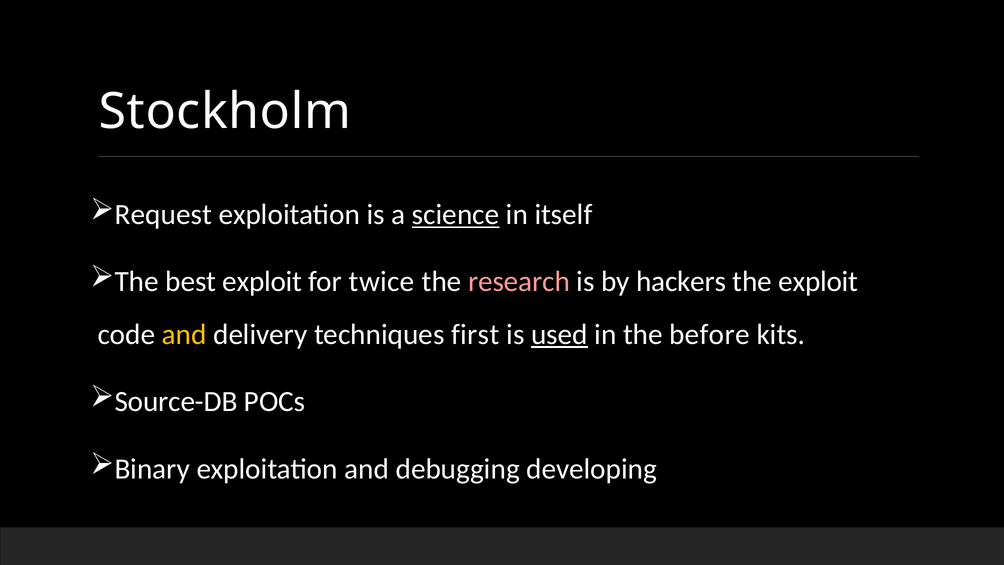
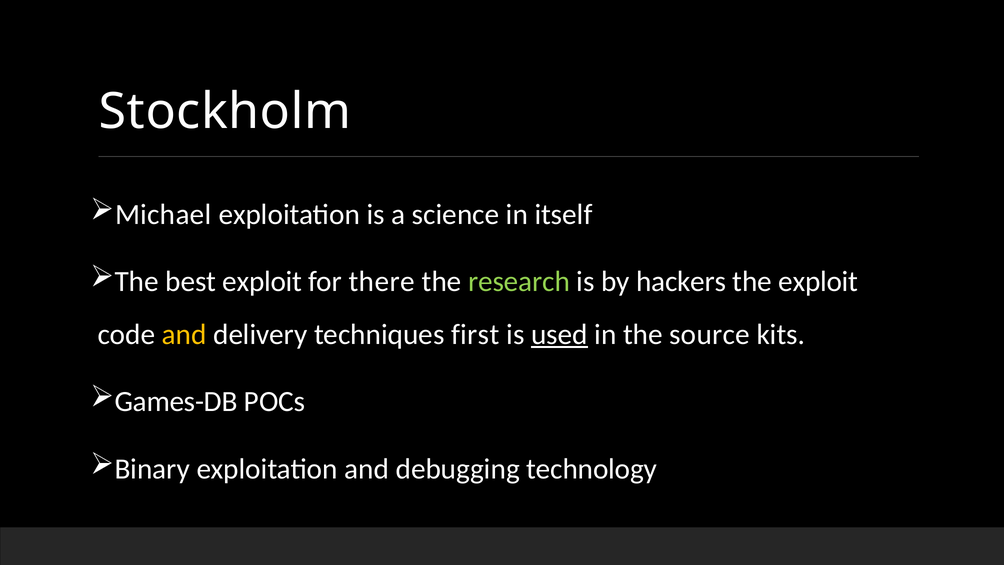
Request: Request -> Michael
science underline: present -> none
twice: twice -> there
research colour: pink -> light green
before: before -> source
Source-DB: Source-DB -> Games-DB
developing: developing -> technology
